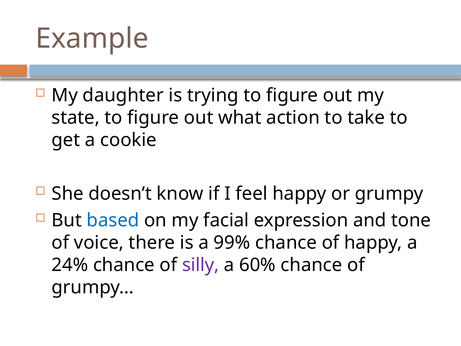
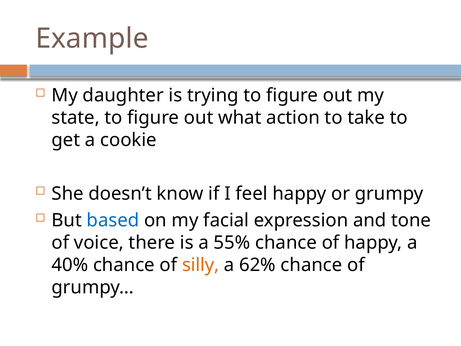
99%: 99% -> 55%
24%: 24% -> 40%
silly colour: purple -> orange
60%: 60% -> 62%
